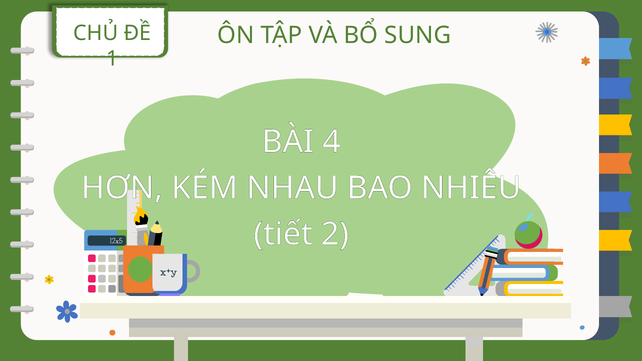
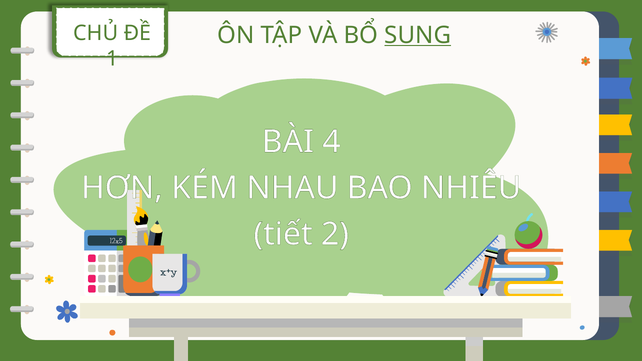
SUNG underline: none -> present
